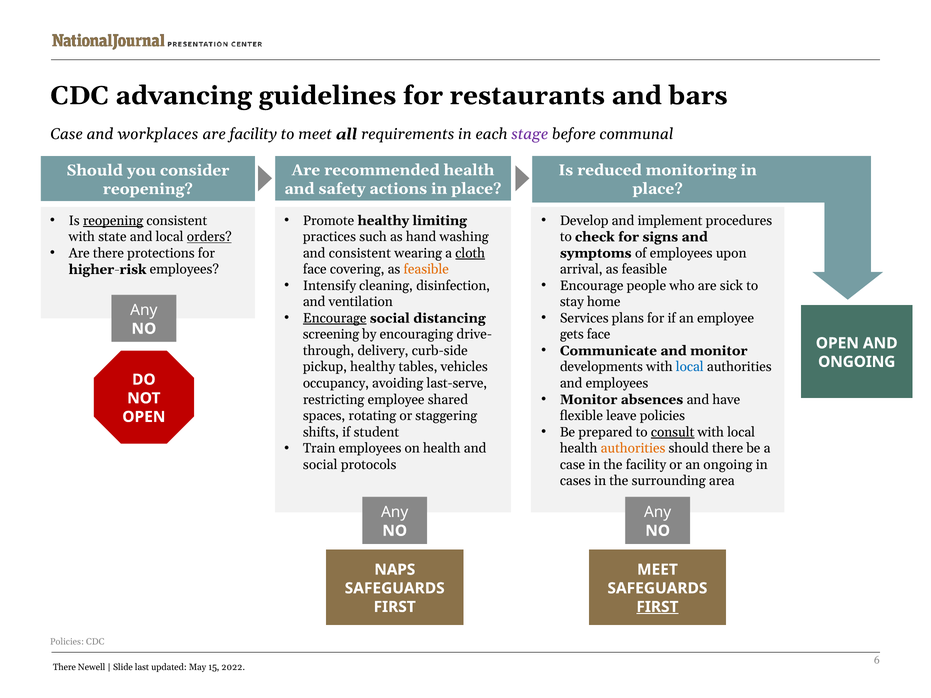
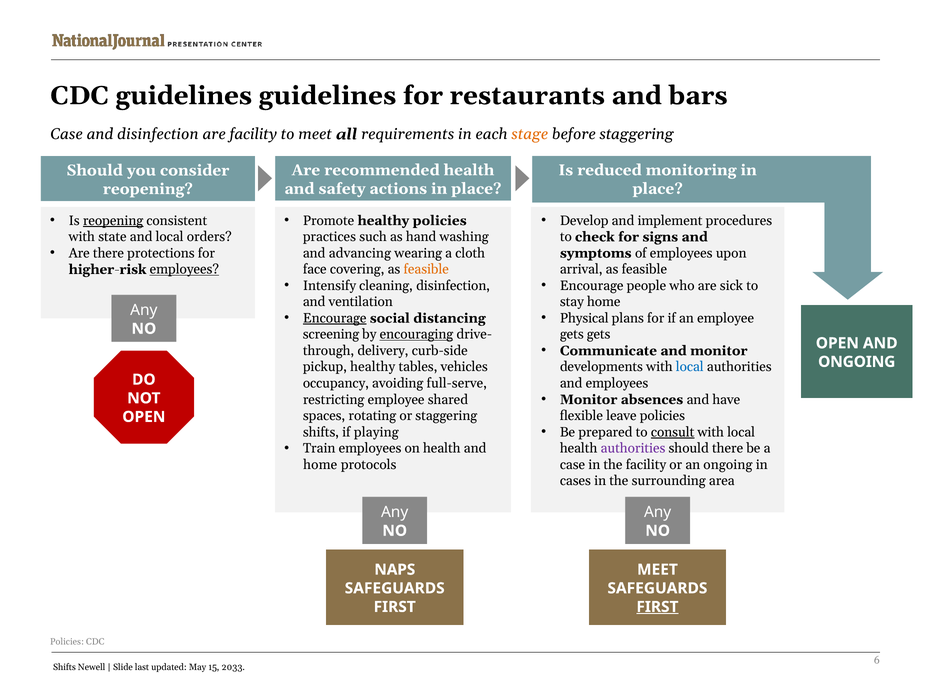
CDC advancing: advancing -> guidelines
and workplaces: workplaces -> disinfection
stage colour: purple -> orange
before communal: communal -> staggering
healthy limiting: limiting -> policies
orders underline: present -> none
and consistent: consistent -> advancing
cloth underline: present -> none
employees at (184, 270) underline: none -> present
Services: Services -> Physical
encouraging underline: none -> present
gets face: face -> gets
last-serve: last-serve -> full-serve
student: student -> playing
authorities at (633, 449) colour: orange -> purple
social at (320, 465): social -> home
There at (64, 667): There -> Shifts
2022: 2022 -> 2033
